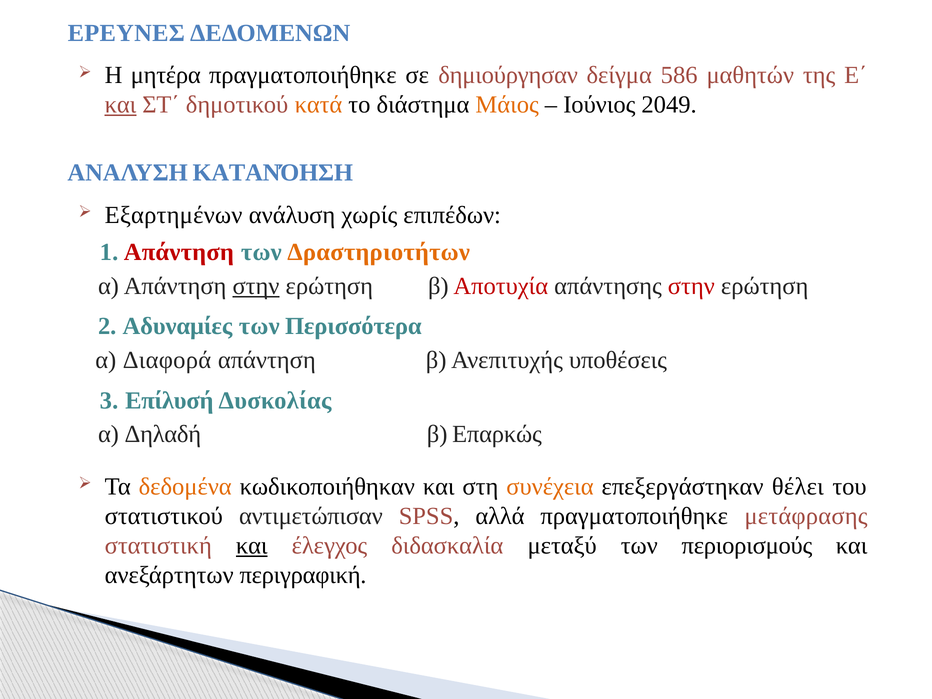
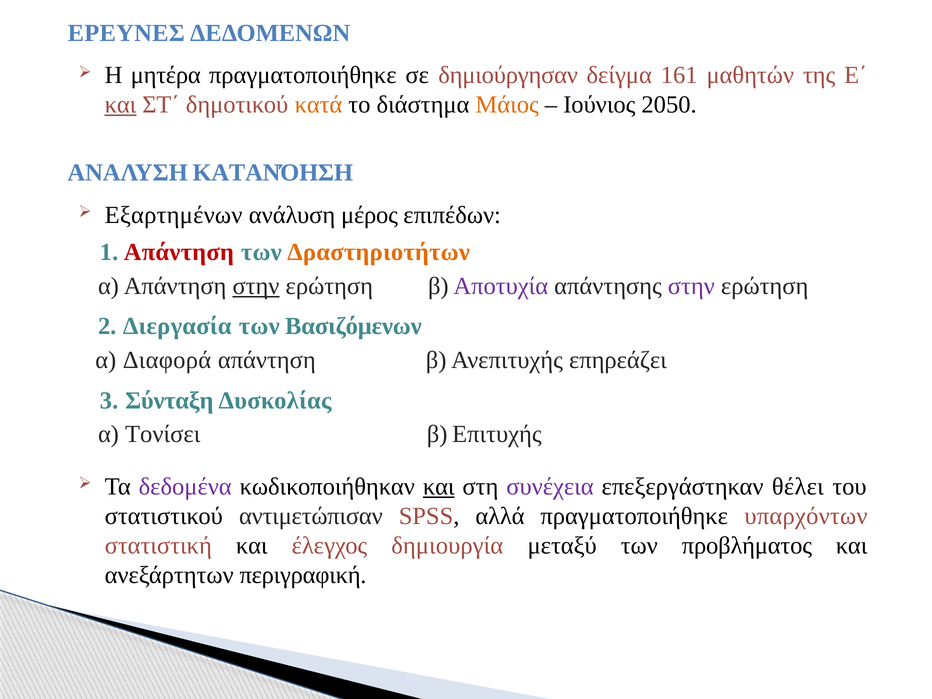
586: 586 -> 161
2049: 2049 -> 2050
χωρίς: χωρίς -> μέρος
Αποτυχία colour: red -> purple
στην at (691, 286) colour: red -> purple
Αδυναμίες: Αδυναμίες -> Διεργασία
Περισσότερα: Περισσότερα -> Βασιζόμενων
υποθέσεις: υποθέσεις -> επηρεάζει
Επίλυσή: Επίλυσή -> Σύνταξη
Δηλαδή: Δηλαδή -> Τονίσει
Επαρκώς: Επαρκώς -> Επιτυχής
δεδομένα colour: orange -> purple
και at (439, 487) underline: none -> present
συνέχεια colour: orange -> purple
μετάφρασης: μετάφρασης -> υπαρχόντων
και at (252, 546) underline: present -> none
διδασκαλία: διδασκαλία -> δημιουργία
περιορισμούς: περιορισμούς -> προβλήματος
